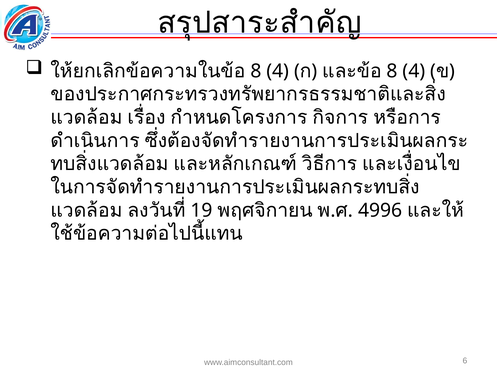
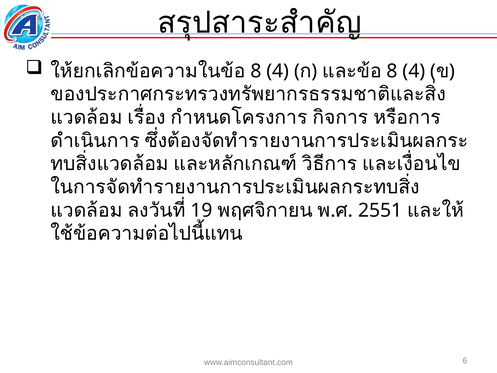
4996: 4996 -> 2551
